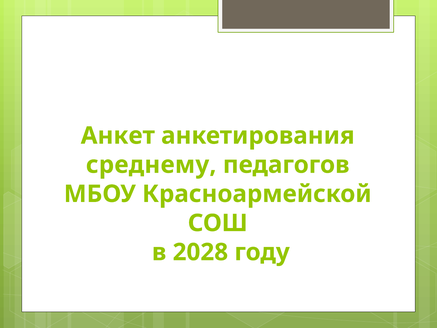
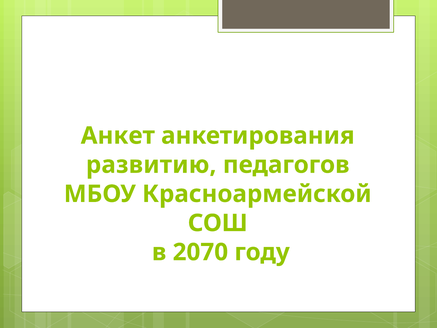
среднему: среднему -> развитию
2028: 2028 -> 2070
